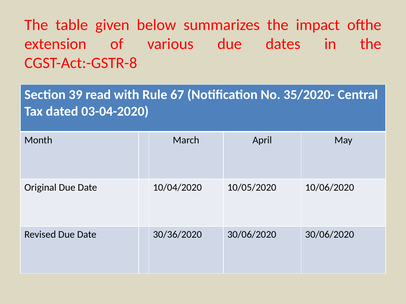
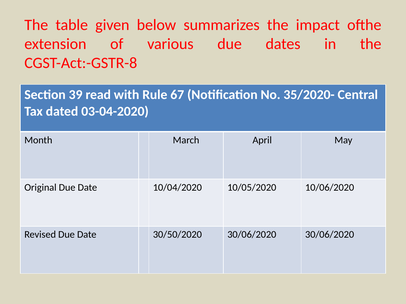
30/36/2020: 30/36/2020 -> 30/50/2020
